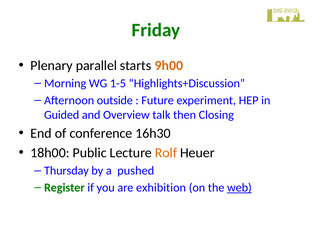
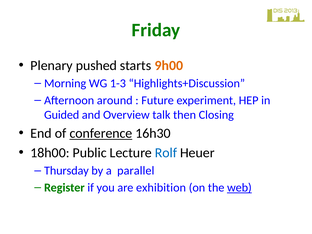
parallel: parallel -> pushed
1-5: 1-5 -> 1-3
outside: outside -> around
conference underline: none -> present
Rolf colour: orange -> blue
pushed: pushed -> parallel
